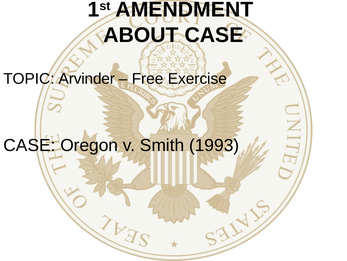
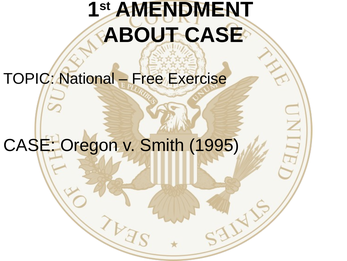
Arvinder: Arvinder -> National
1993: 1993 -> 1995
